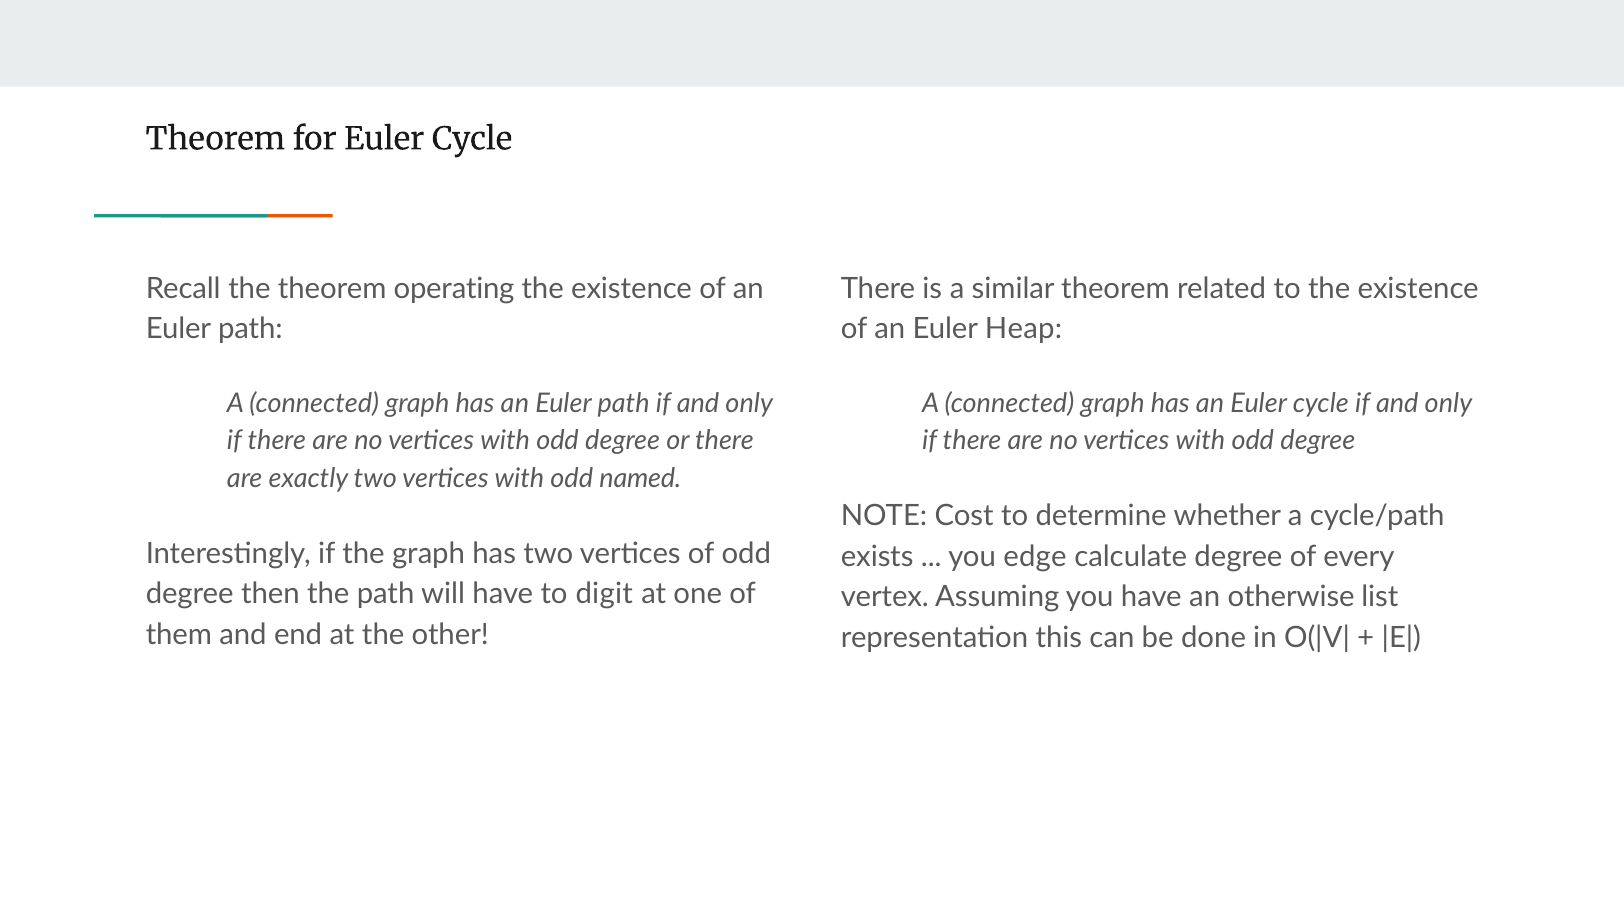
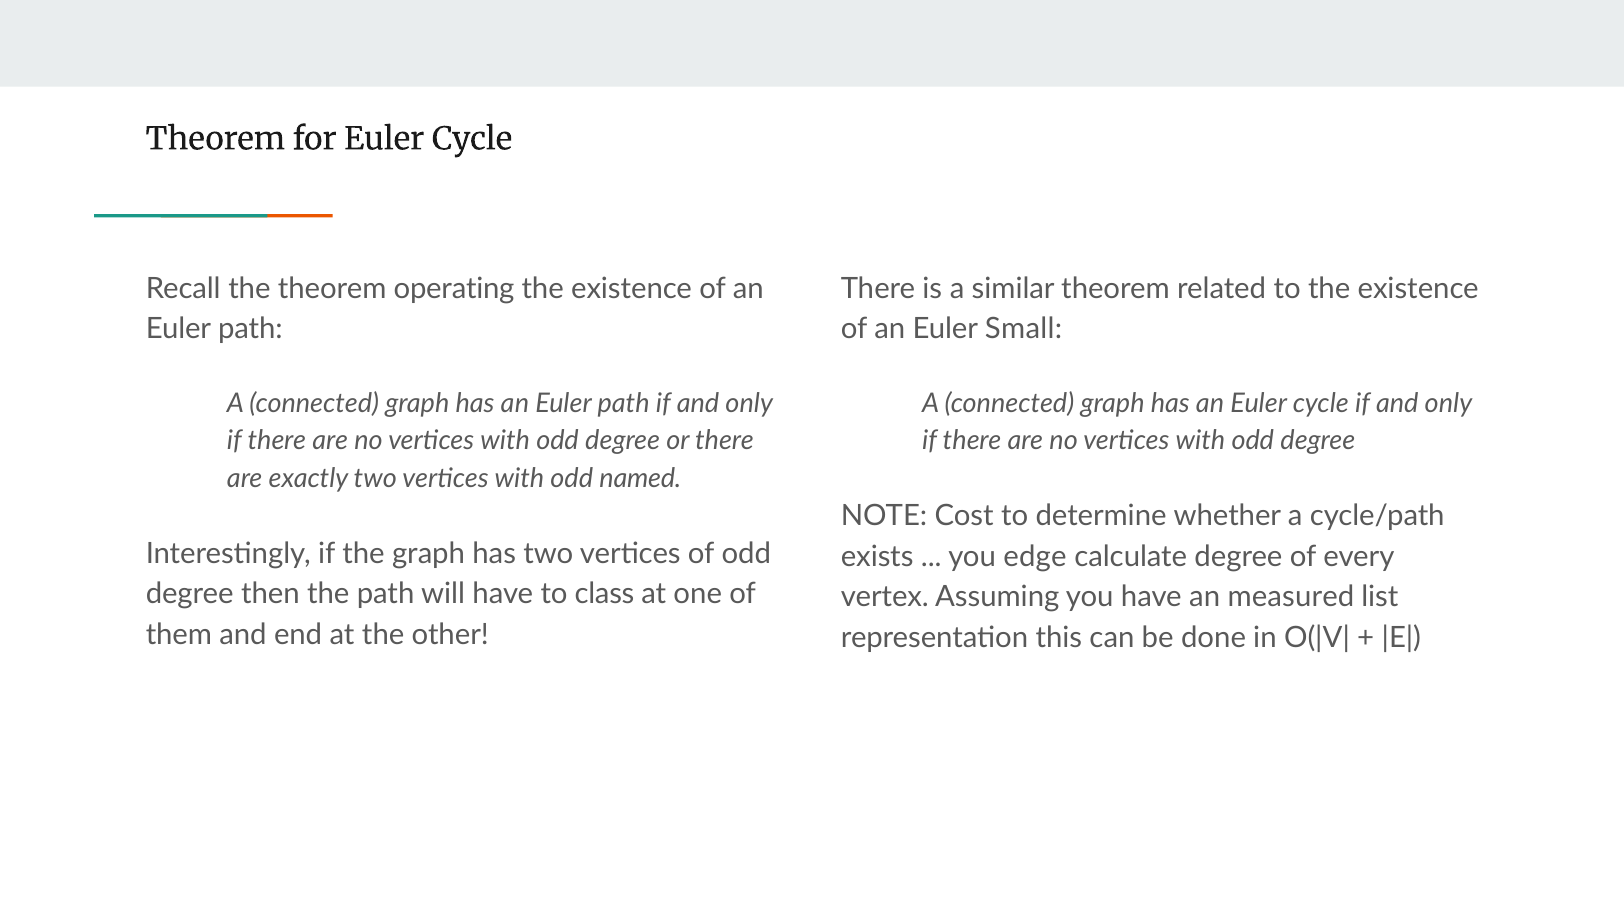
Heap: Heap -> Small
digit: digit -> class
otherwise: otherwise -> measured
